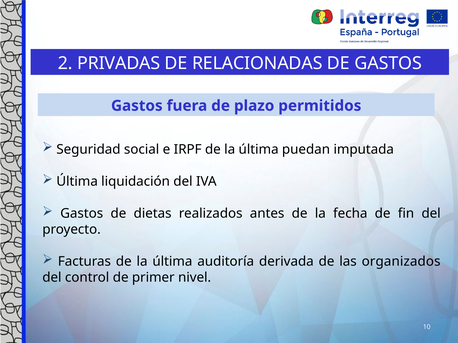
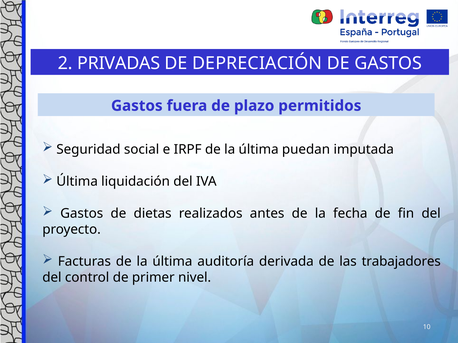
RELACIONADAS: RELACIONADAS -> DEPRECIACIÓN
organizados: organizados -> trabajadores
